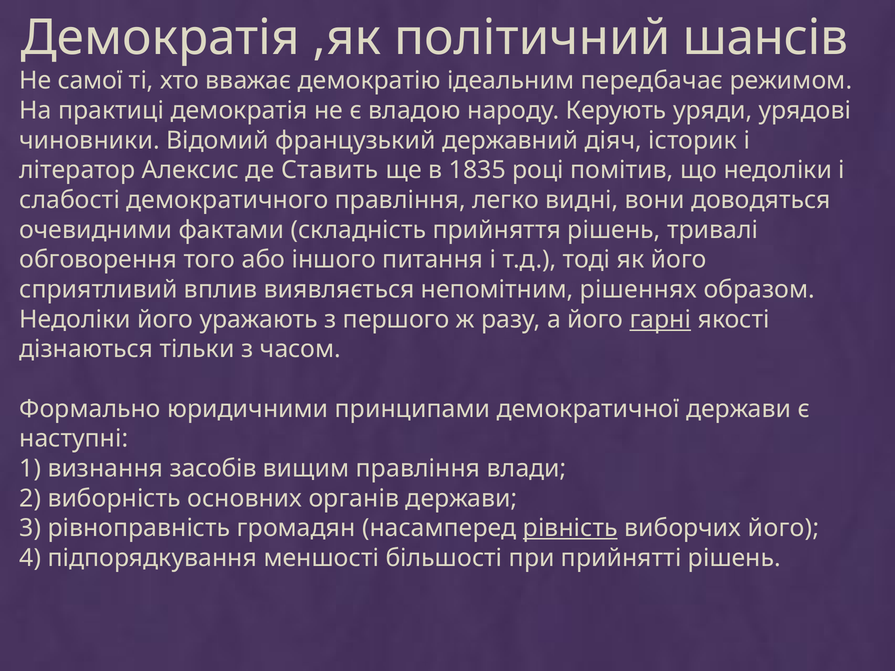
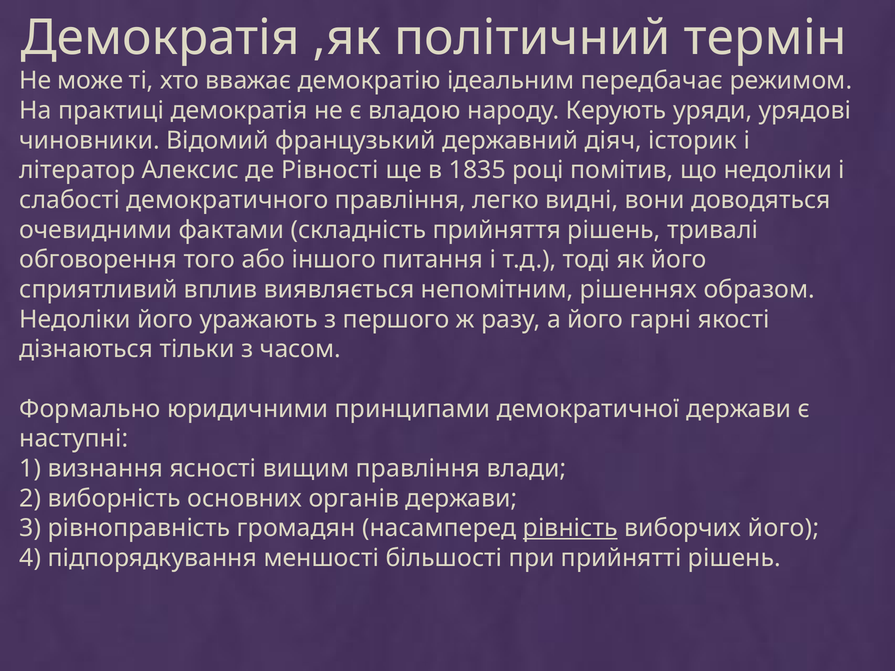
шансів: шансів -> термін
самої: самої -> може
Ставить: Ставить -> Рівності
гарні underline: present -> none
засобів: засобів -> ясності
